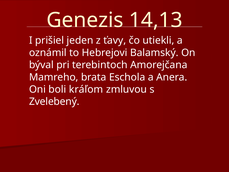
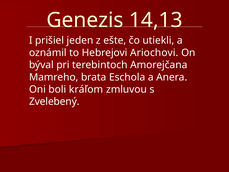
ťavy: ťavy -> ešte
Balamský: Balamský -> Ariochovi
